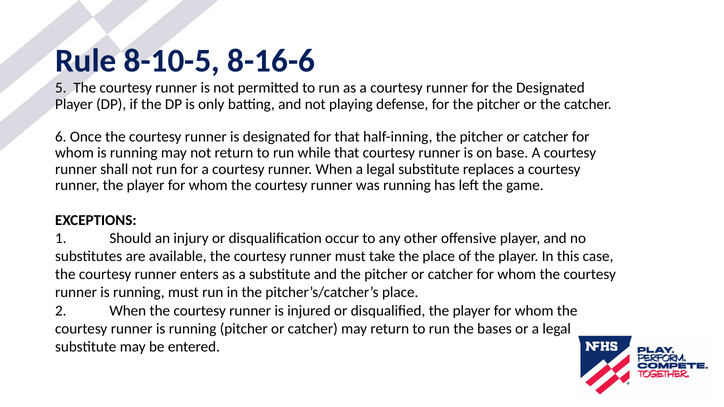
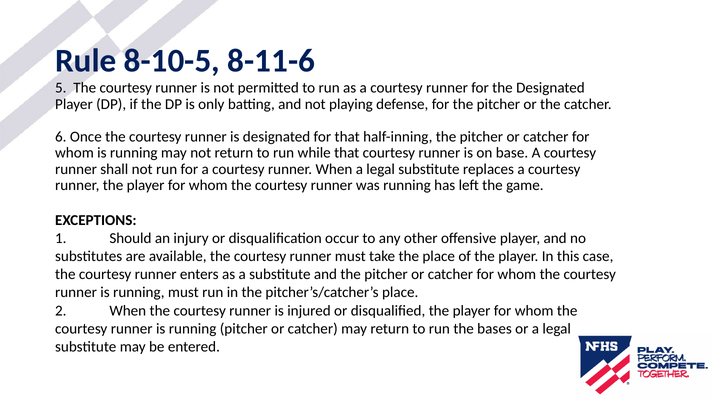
8-16-6: 8-16-6 -> 8-11-6
